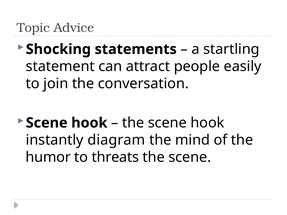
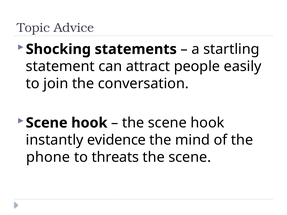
diagram: diagram -> evidence
humor: humor -> phone
